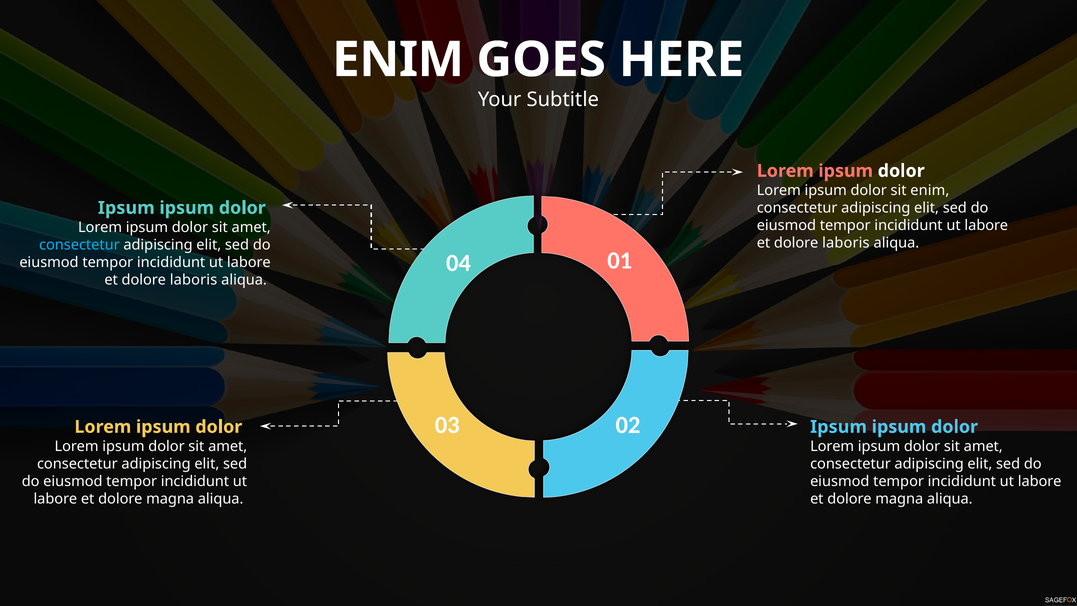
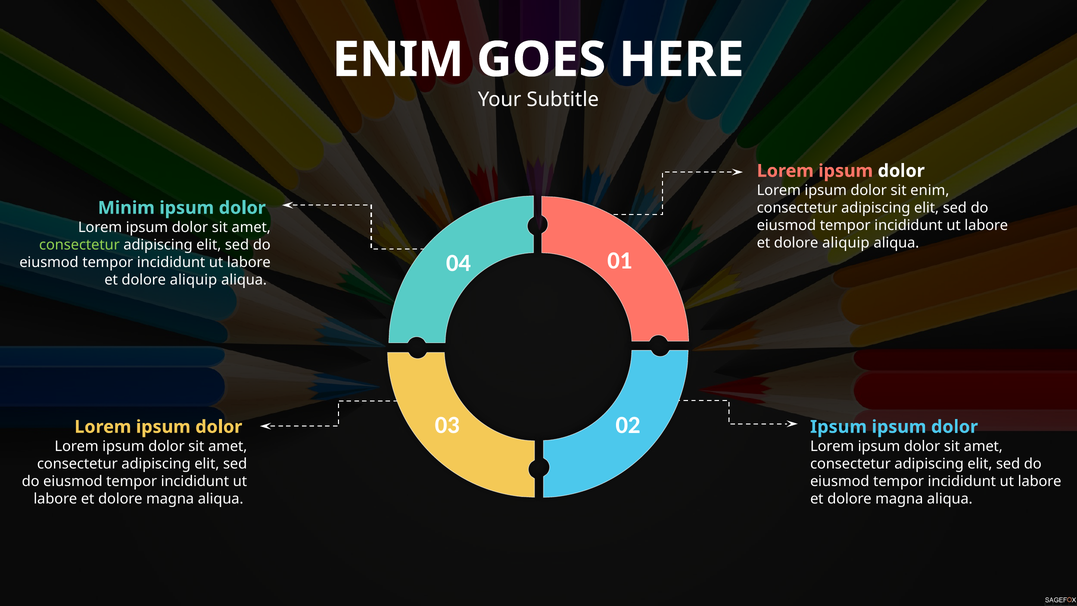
Ipsum at (126, 208): Ipsum -> Minim
laboris at (846, 243): laboris -> aliquip
consectetur at (79, 245) colour: light blue -> light green
laboris at (194, 280): laboris -> aliquip
